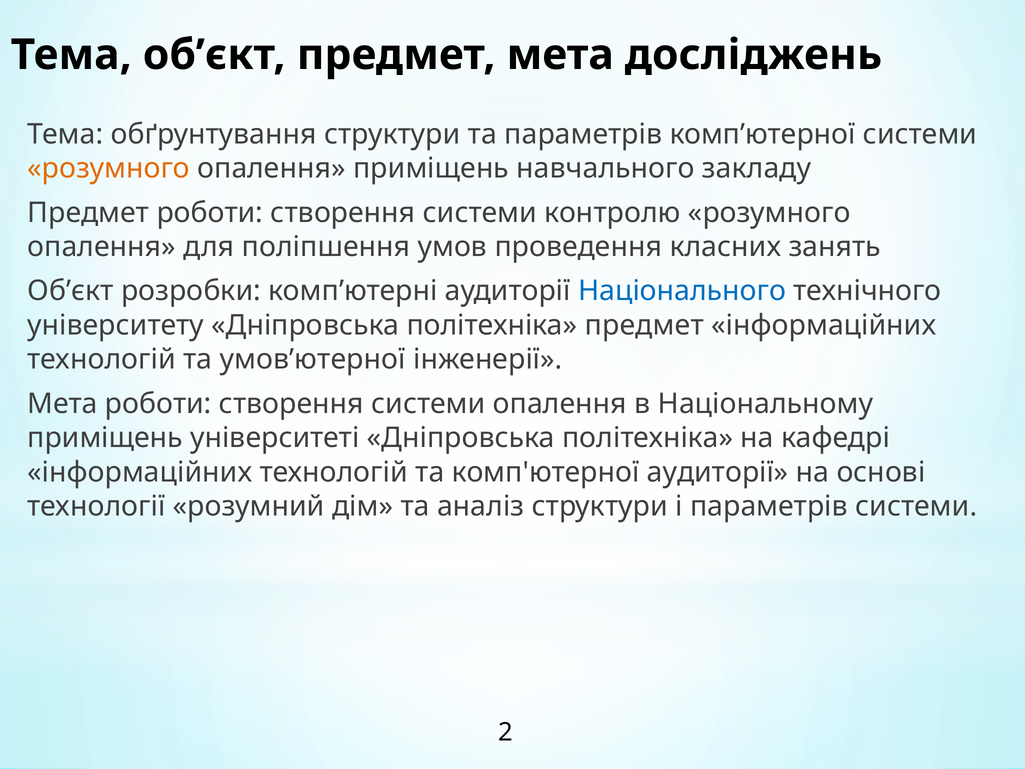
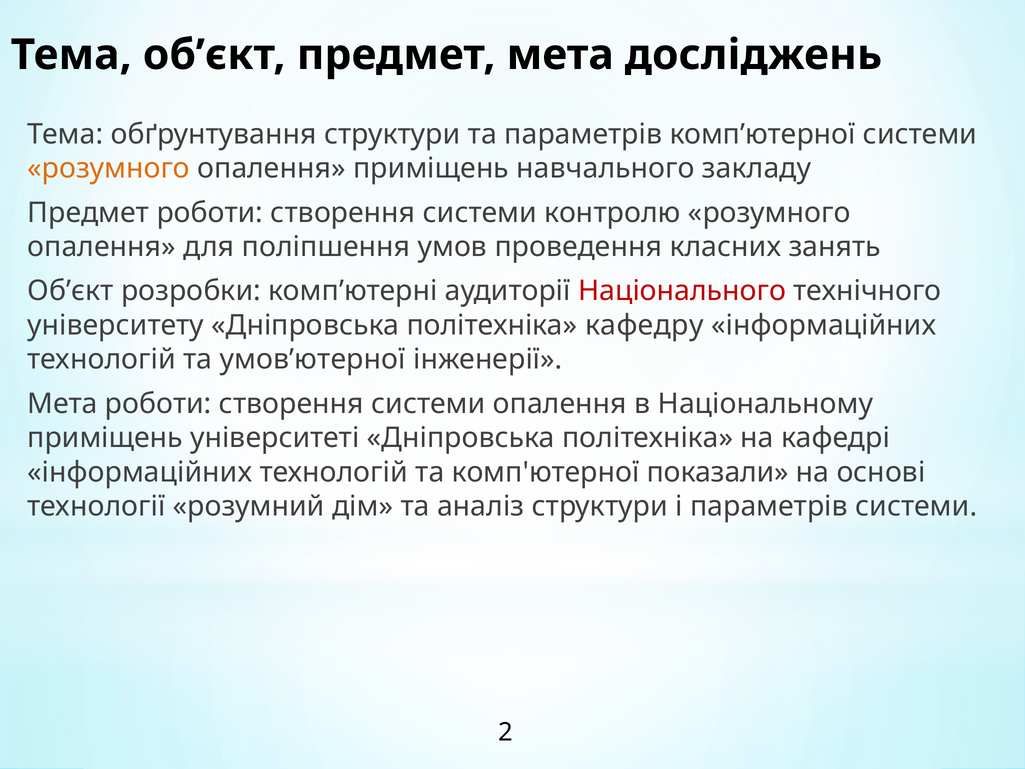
Національного colour: blue -> red
політехніка предмет: предмет -> кафедру
комп'ютерної аудиторії: аудиторії -> показали
